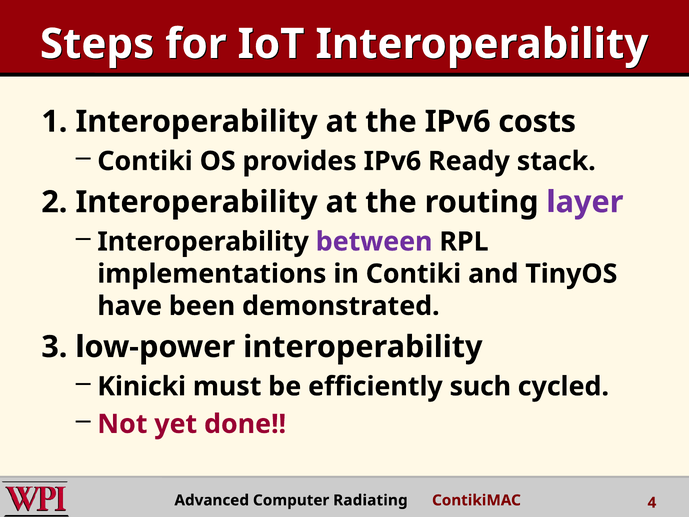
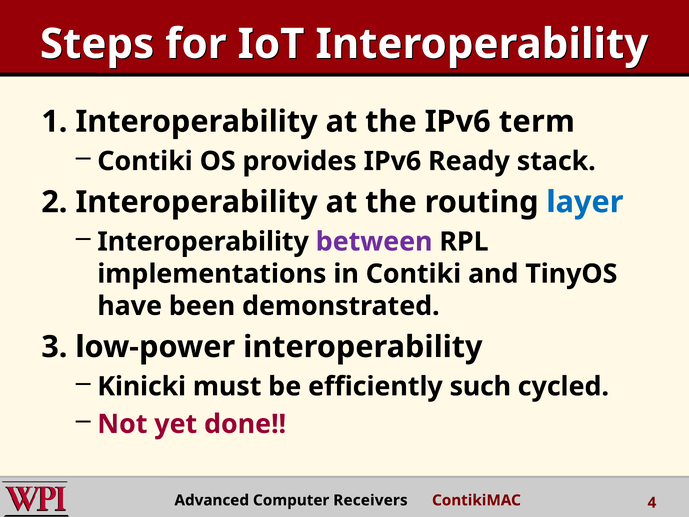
costs: costs -> term
layer colour: purple -> blue
Radiating: Radiating -> Receivers
